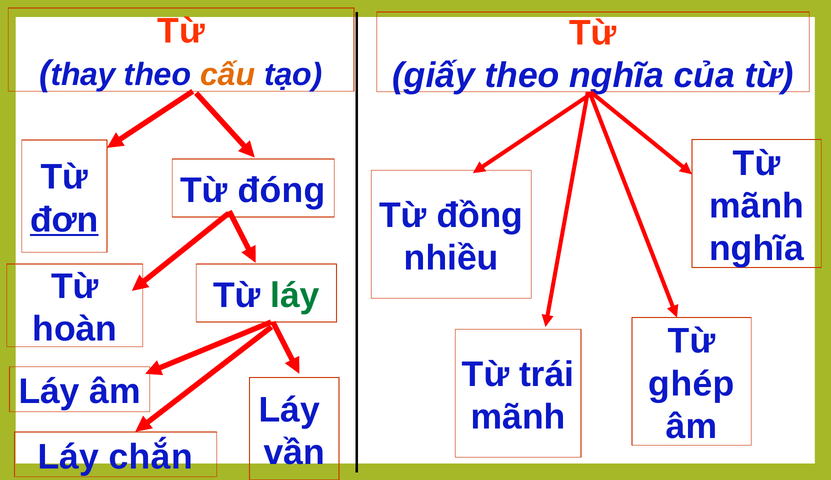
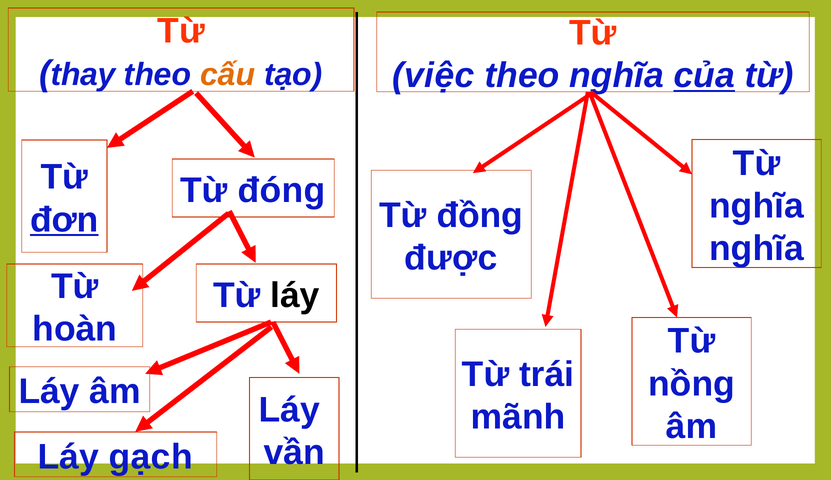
giấy: giấy -> việc
của underline: none -> present
mãnh at (757, 206): mãnh -> nghĩa
nhiều: nhiều -> được
láy at (295, 295) colour: green -> black
ghép: ghép -> nồng
chắn: chắn -> gạch
